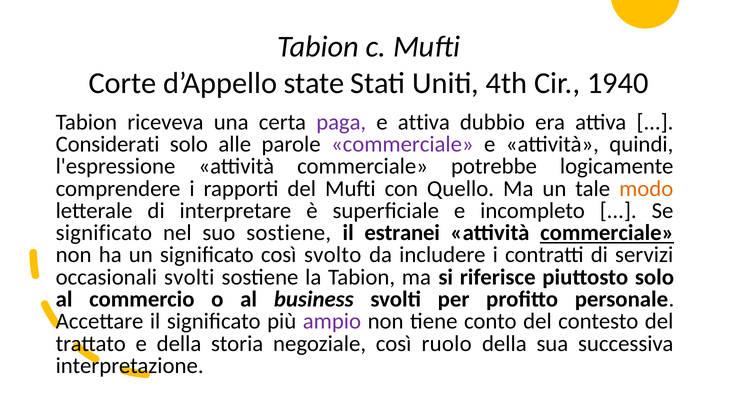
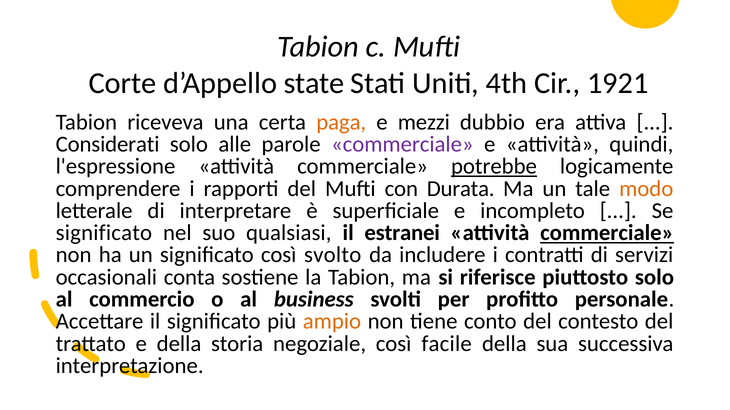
1940: 1940 -> 1921
paga colour: purple -> orange
e attiva: attiva -> mezzi
potrebbe underline: none -> present
Quello: Quello -> Durata
suo sostiene: sostiene -> qualsiasi
occasionali svolti: svolti -> conta
ampio colour: purple -> orange
ruolo: ruolo -> facile
